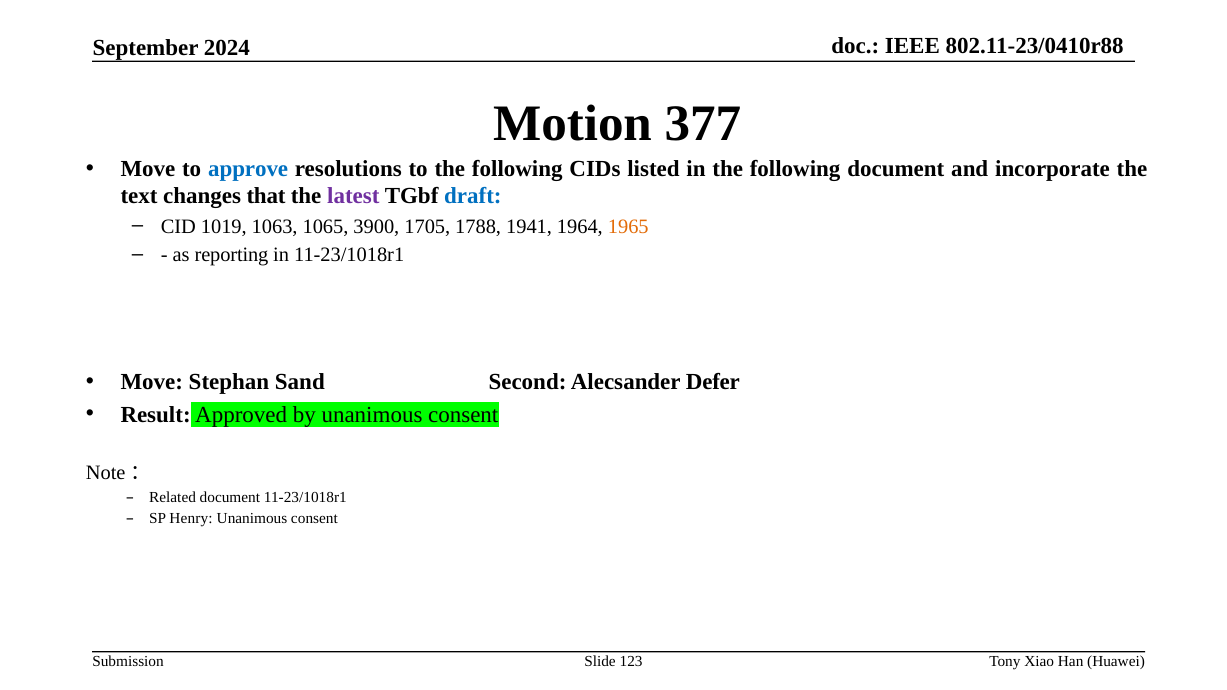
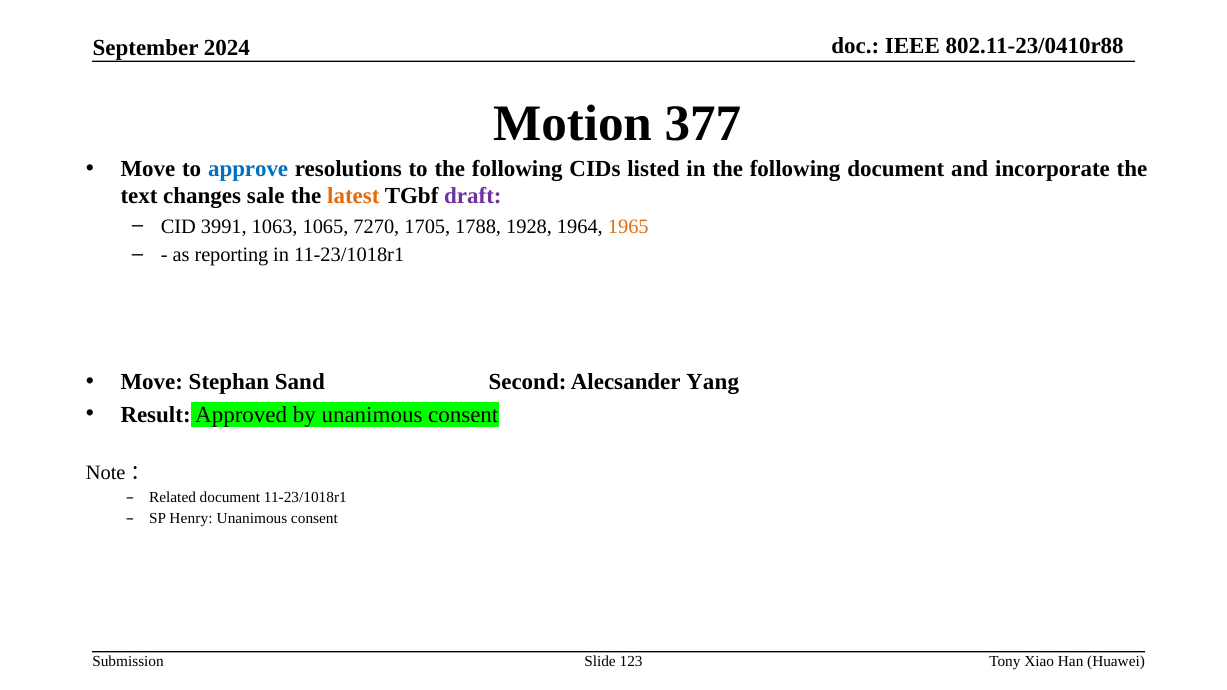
that: that -> sale
latest colour: purple -> orange
draft colour: blue -> purple
1019: 1019 -> 3991
3900: 3900 -> 7270
1941: 1941 -> 1928
Defer: Defer -> Yang
